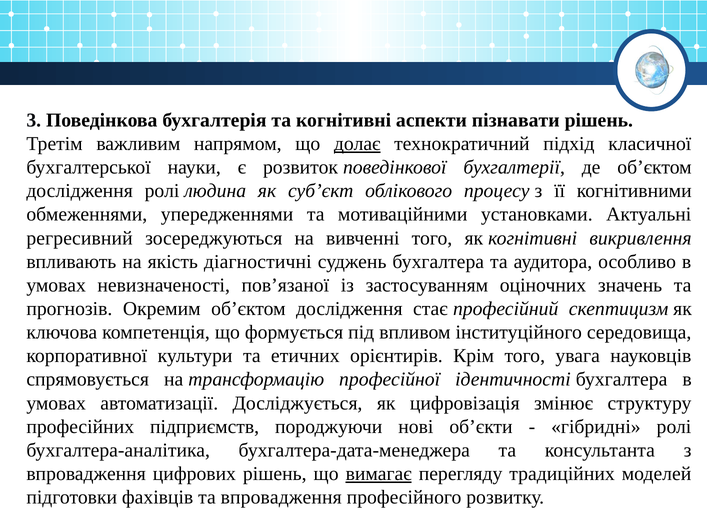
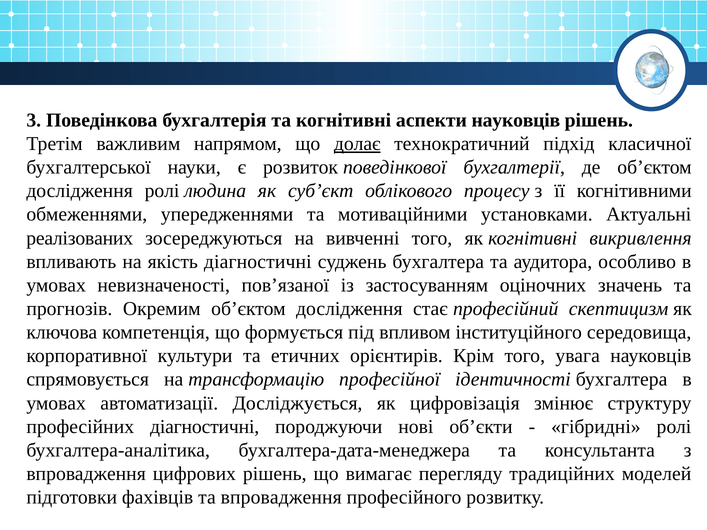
аспекти пізнавати: пізнавати -> науковців
регресивний: регресивний -> реалізованих
професійних підприємств: підприємств -> діагностичні
вимагає underline: present -> none
